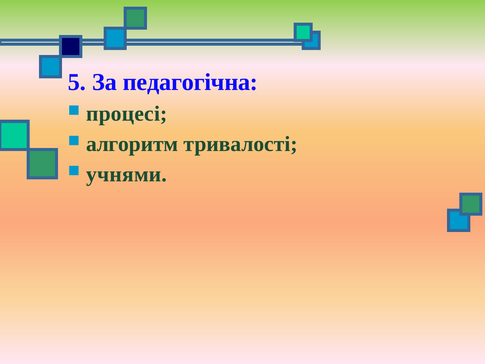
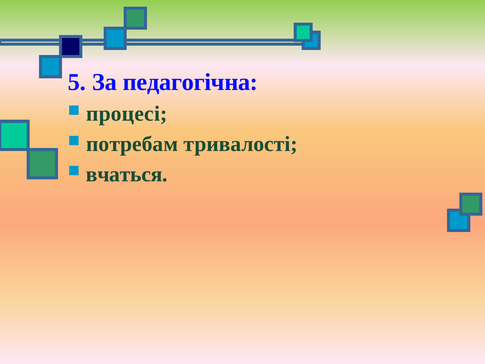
алгоритм: алгоритм -> потребам
учнями: учнями -> вчаться
